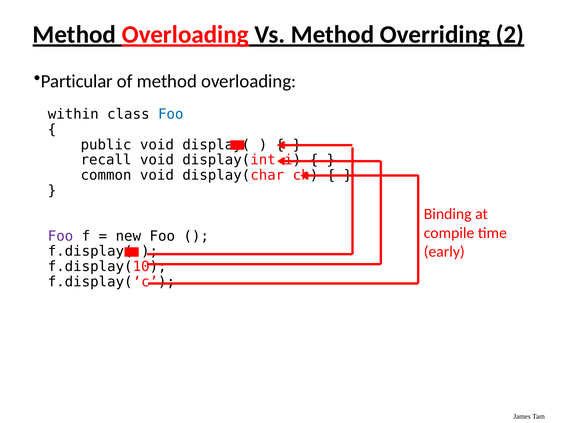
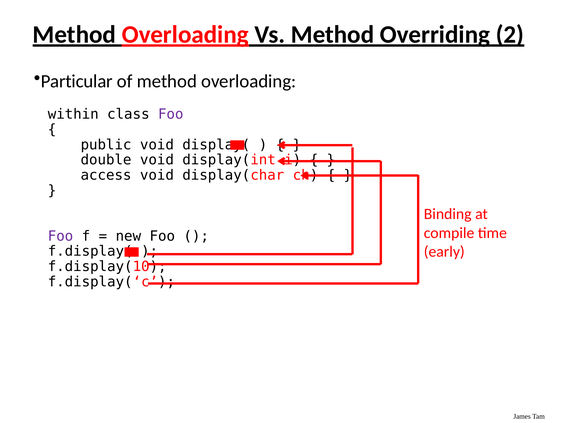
Foo at (171, 114) colour: blue -> purple
recall: recall -> double
common: common -> access
